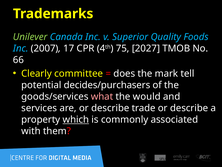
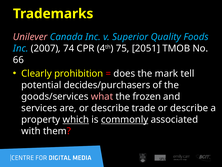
Unilever colour: light green -> pink
17: 17 -> 74
2027: 2027 -> 2051
committee: committee -> prohibition
would: would -> frozen
commonly underline: none -> present
